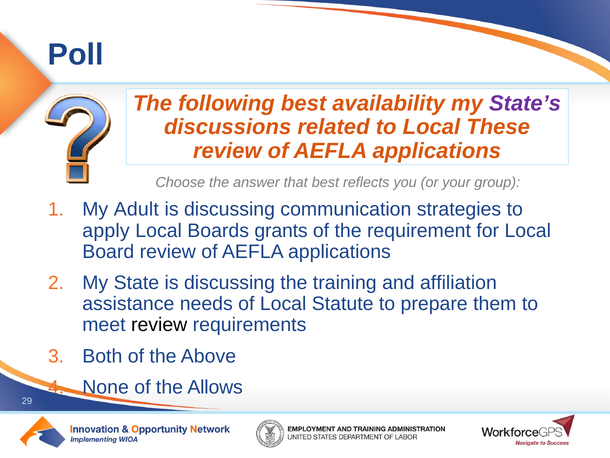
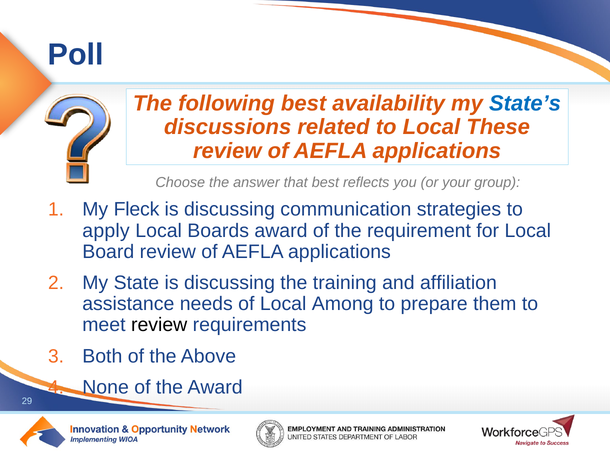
State’s colour: purple -> blue
Adult: Adult -> Fleck
Boards grants: grants -> award
Statute: Statute -> Among
the Allows: Allows -> Award
